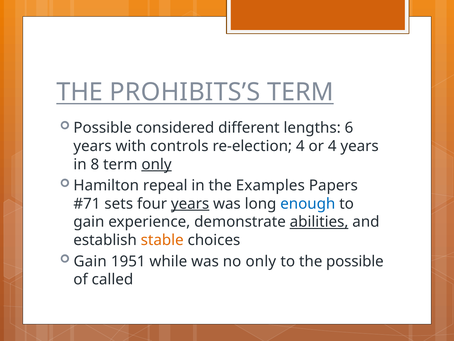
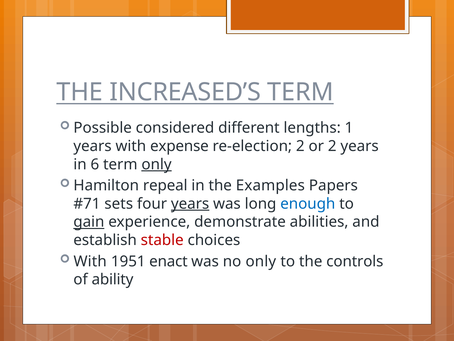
PROHIBITS’S: PROHIBITS’S -> INCREASED’S
6: 6 -> 1
controls: controls -> expense
re-election 4: 4 -> 2
or 4: 4 -> 2
8: 8 -> 6
gain at (89, 222) underline: none -> present
abilities underline: present -> none
stable colour: orange -> red
Gain at (90, 261): Gain -> With
while: while -> enact
the possible: possible -> controls
called: called -> ability
